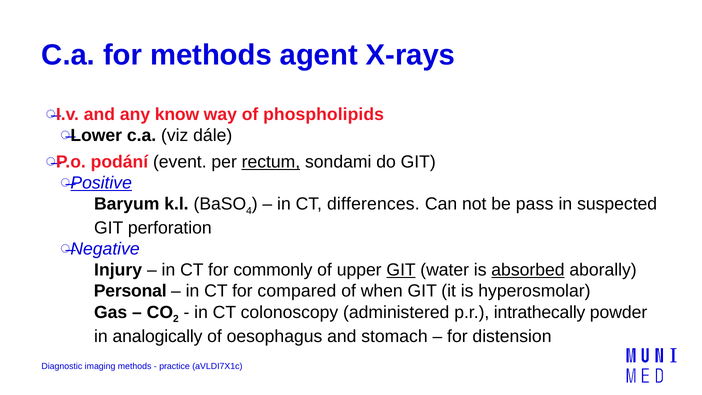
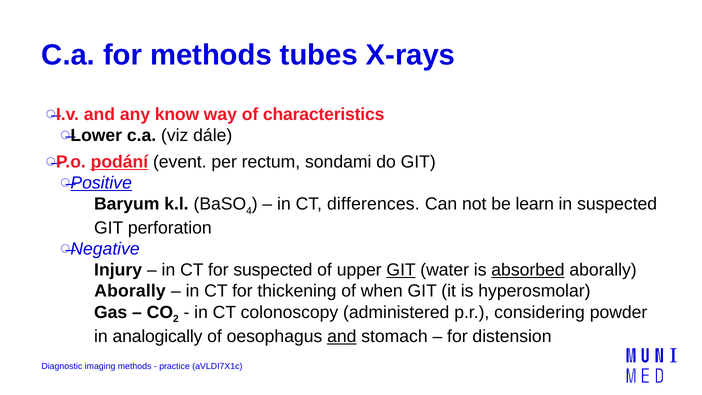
agent: agent -> tubes
phospholipids: phospholipids -> characteristics
podání underline: none -> present
rectum underline: present -> none
pass: pass -> learn
for commonly: commonly -> suspected
Personal at (130, 291): Personal -> Aborally
compared: compared -> thickening
intrathecally: intrathecally -> considering
and at (342, 336) underline: none -> present
